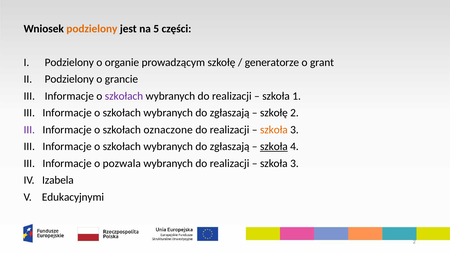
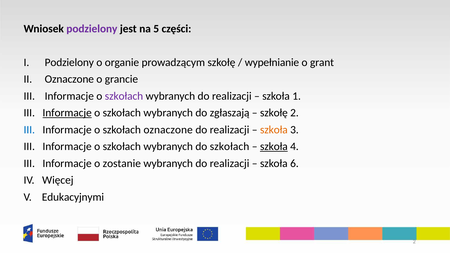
podzielony at (92, 29) colour: orange -> purple
generatorze: generatorze -> wypełnianie
Podzielony at (69, 79): Podzielony -> Oznaczone
Informacje at (67, 113) underline: none -> present
III at (29, 130) colour: purple -> blue
zgłaszają at (230, 147): zgłaszają -> szkołach
pozwala: pozwala -> zostanie
3 at (294, 163): 3 -> 6
Izabela: Izabela -> Więcej
